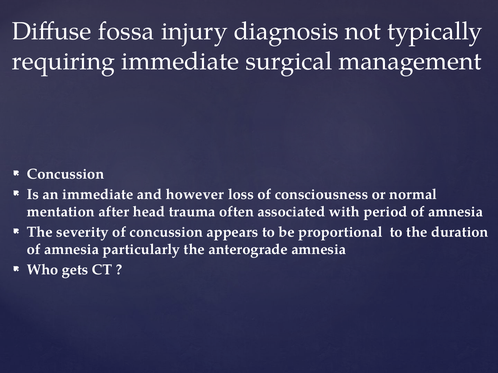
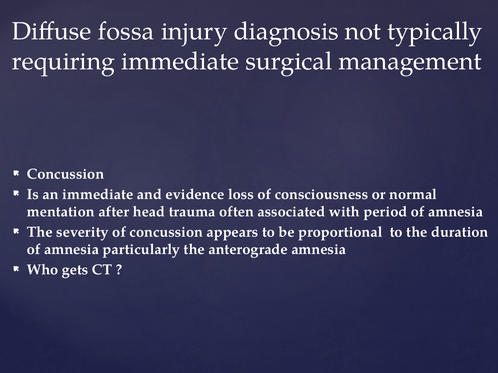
however: however -> evidence
